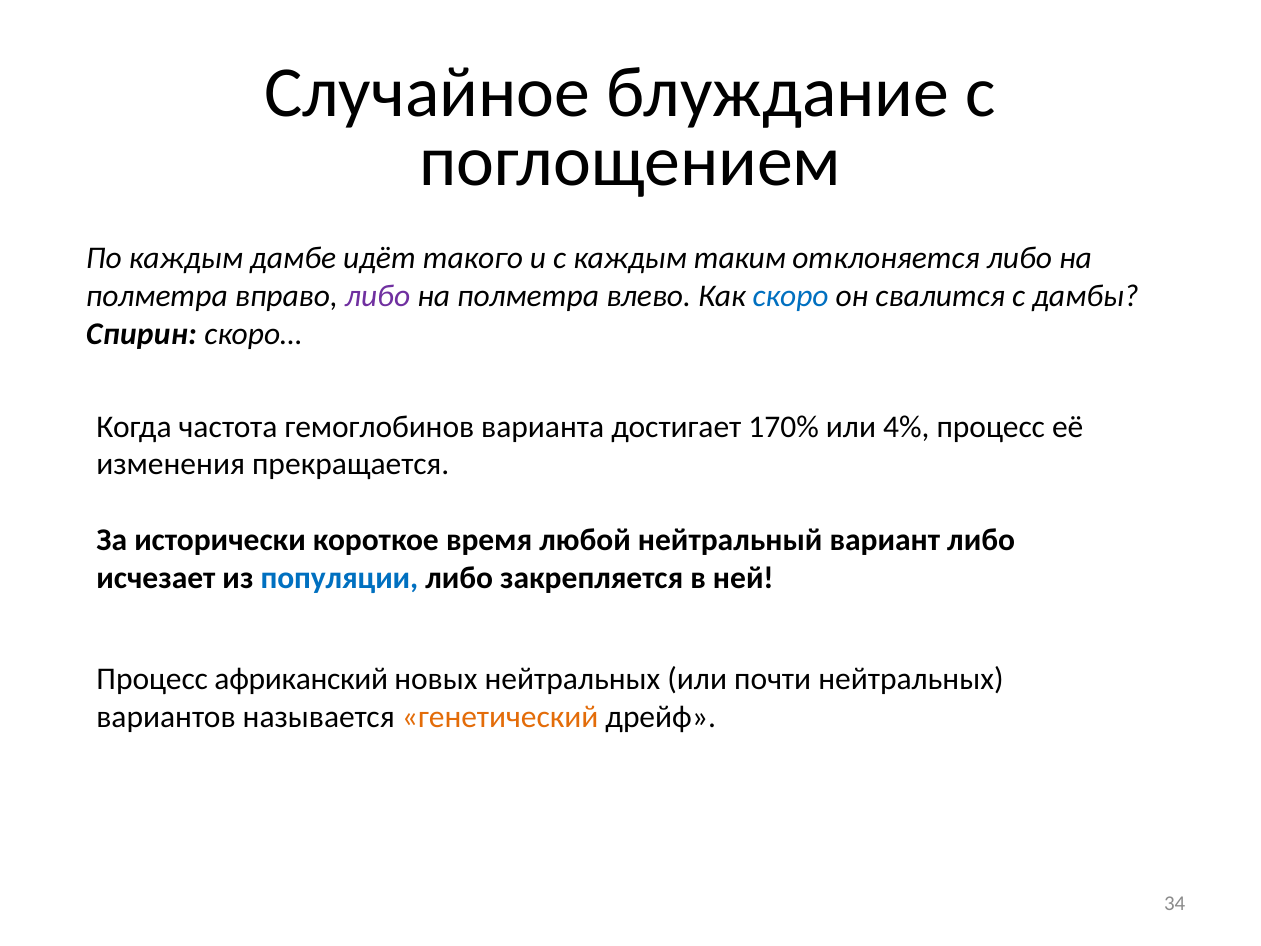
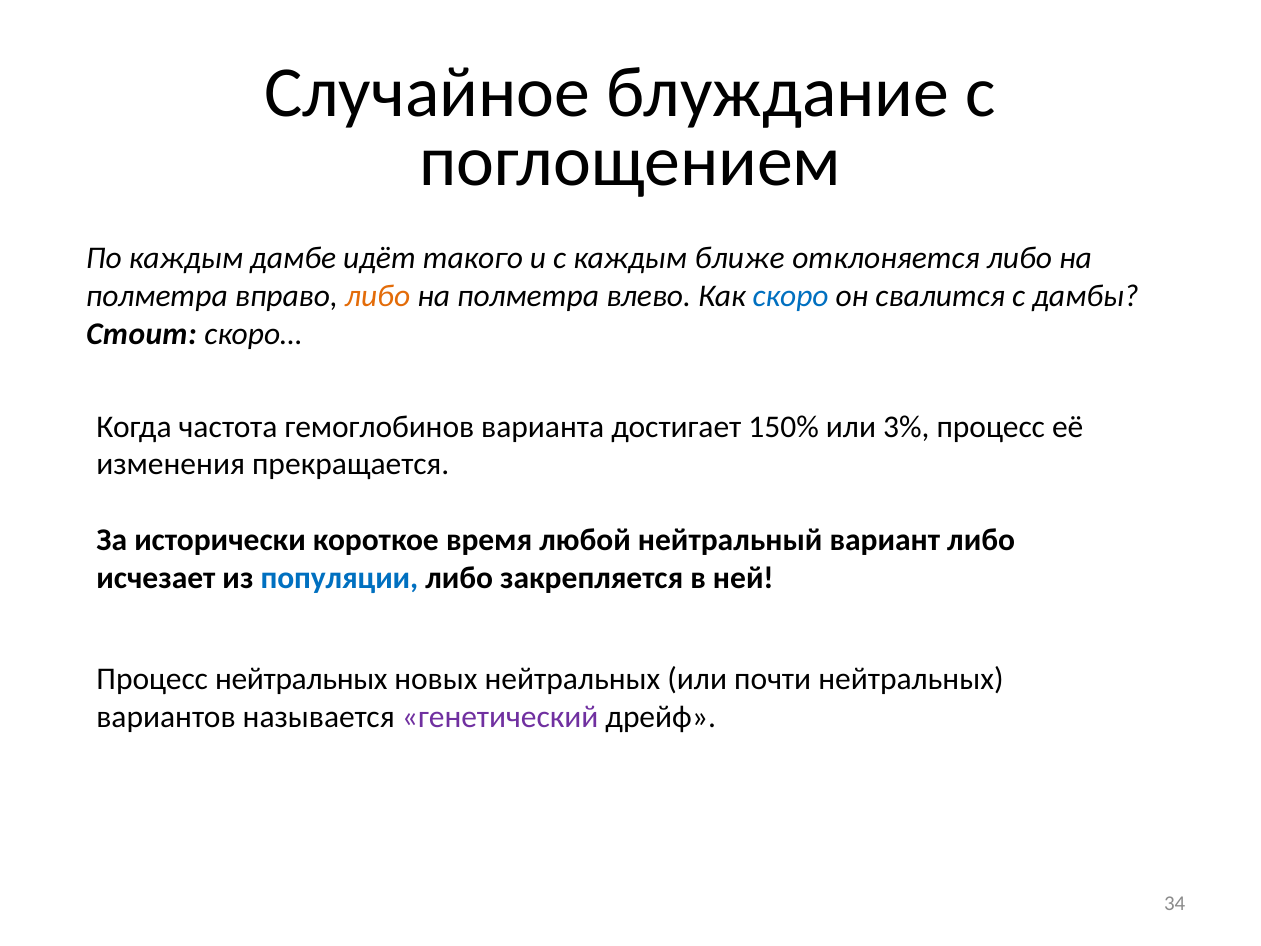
таким: таким -> ближе
либо at (378, 296) colour: purple -> orange
Спирин: Спирин -> Стоит
170%: 170% -> 150%
4%: 4% -> 3%
Процесс африканский: африканский -> нейтральных
генетический colour: orange -> purple
